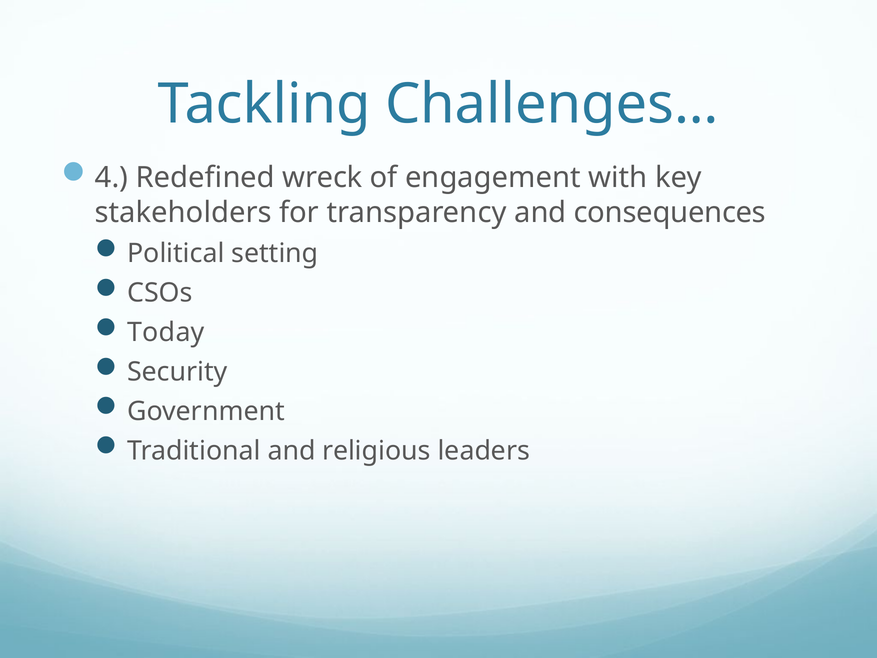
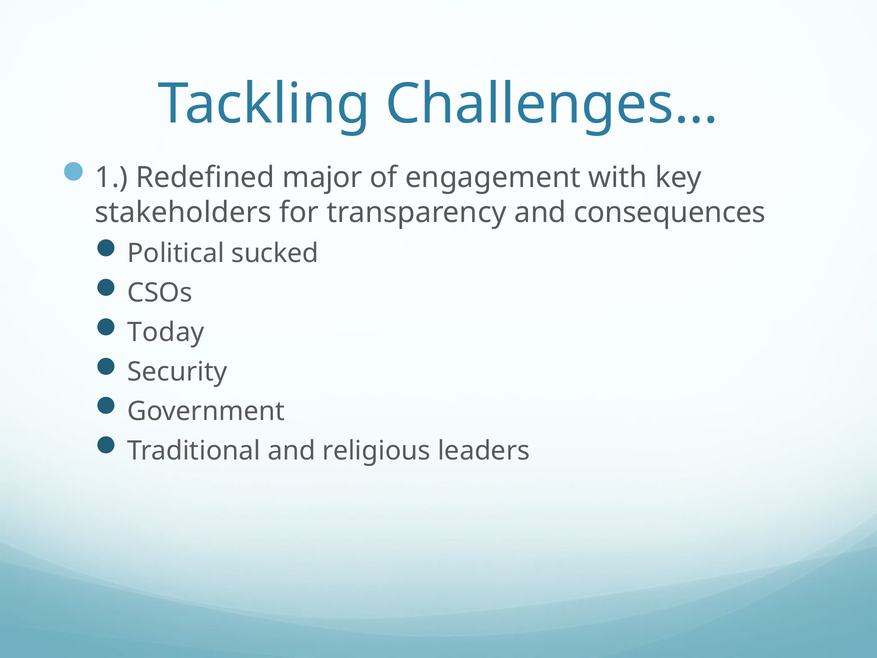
4: 4 -> 1
wreck: wreck -> major
setting: setting -> sucked
